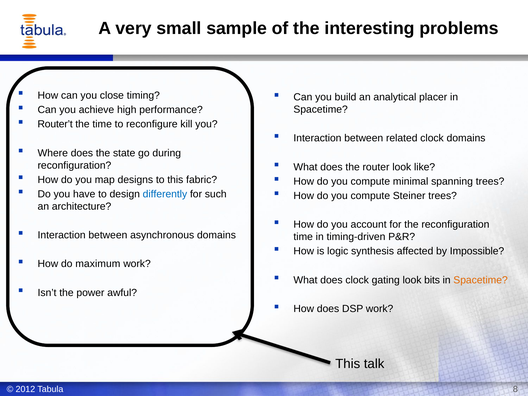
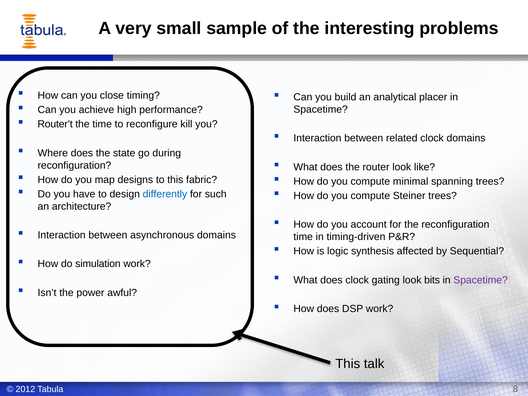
Impossible: Impossible -> Sequential
maximum: maximum -> simulation
Spacetime at (481, 280) colour: orange -> purple
